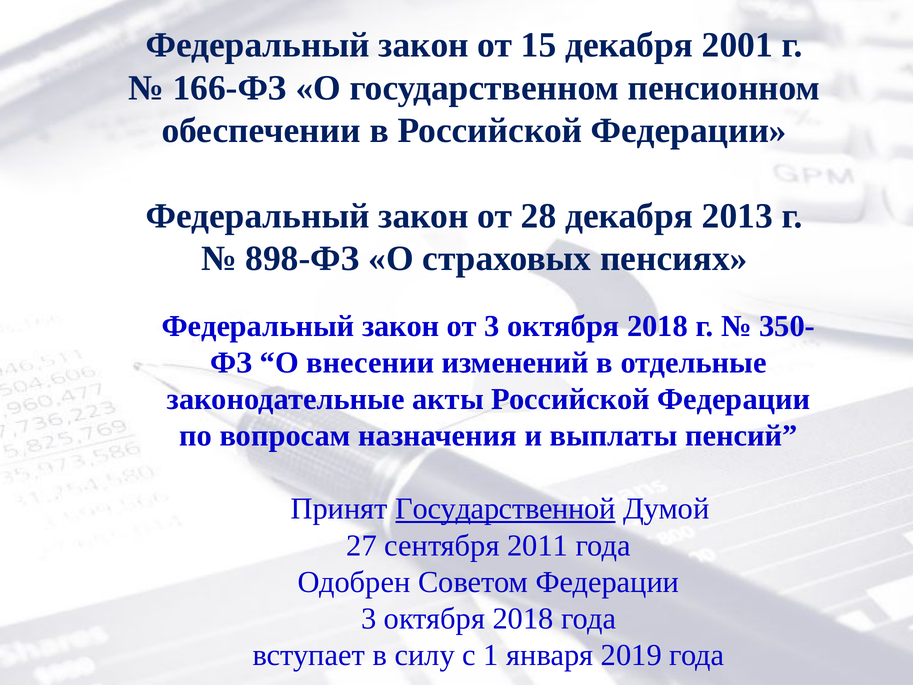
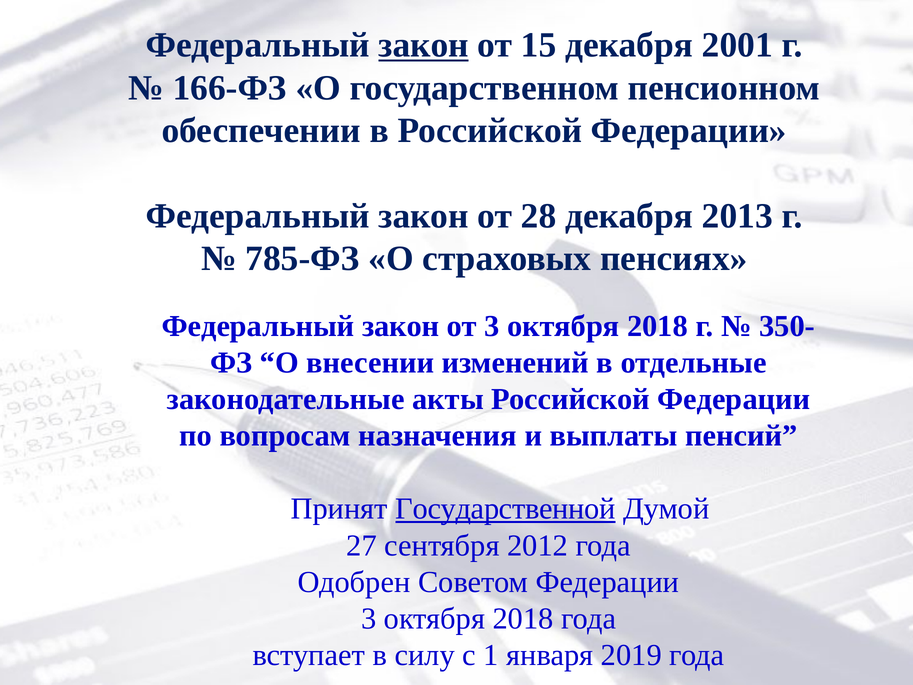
закон at (424, 45) underline: none -> present
898-ФЗ: 898-ФЗ -> 785-ФЗ
2011: 2011 -> 2012
